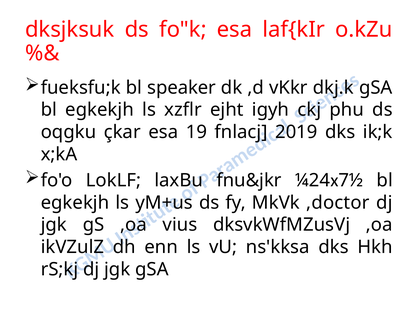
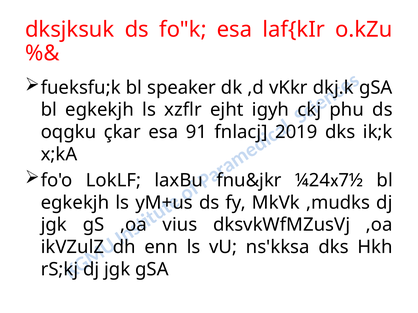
19: 19 -> 91
,doctor: ,doctor -> ,mudks
